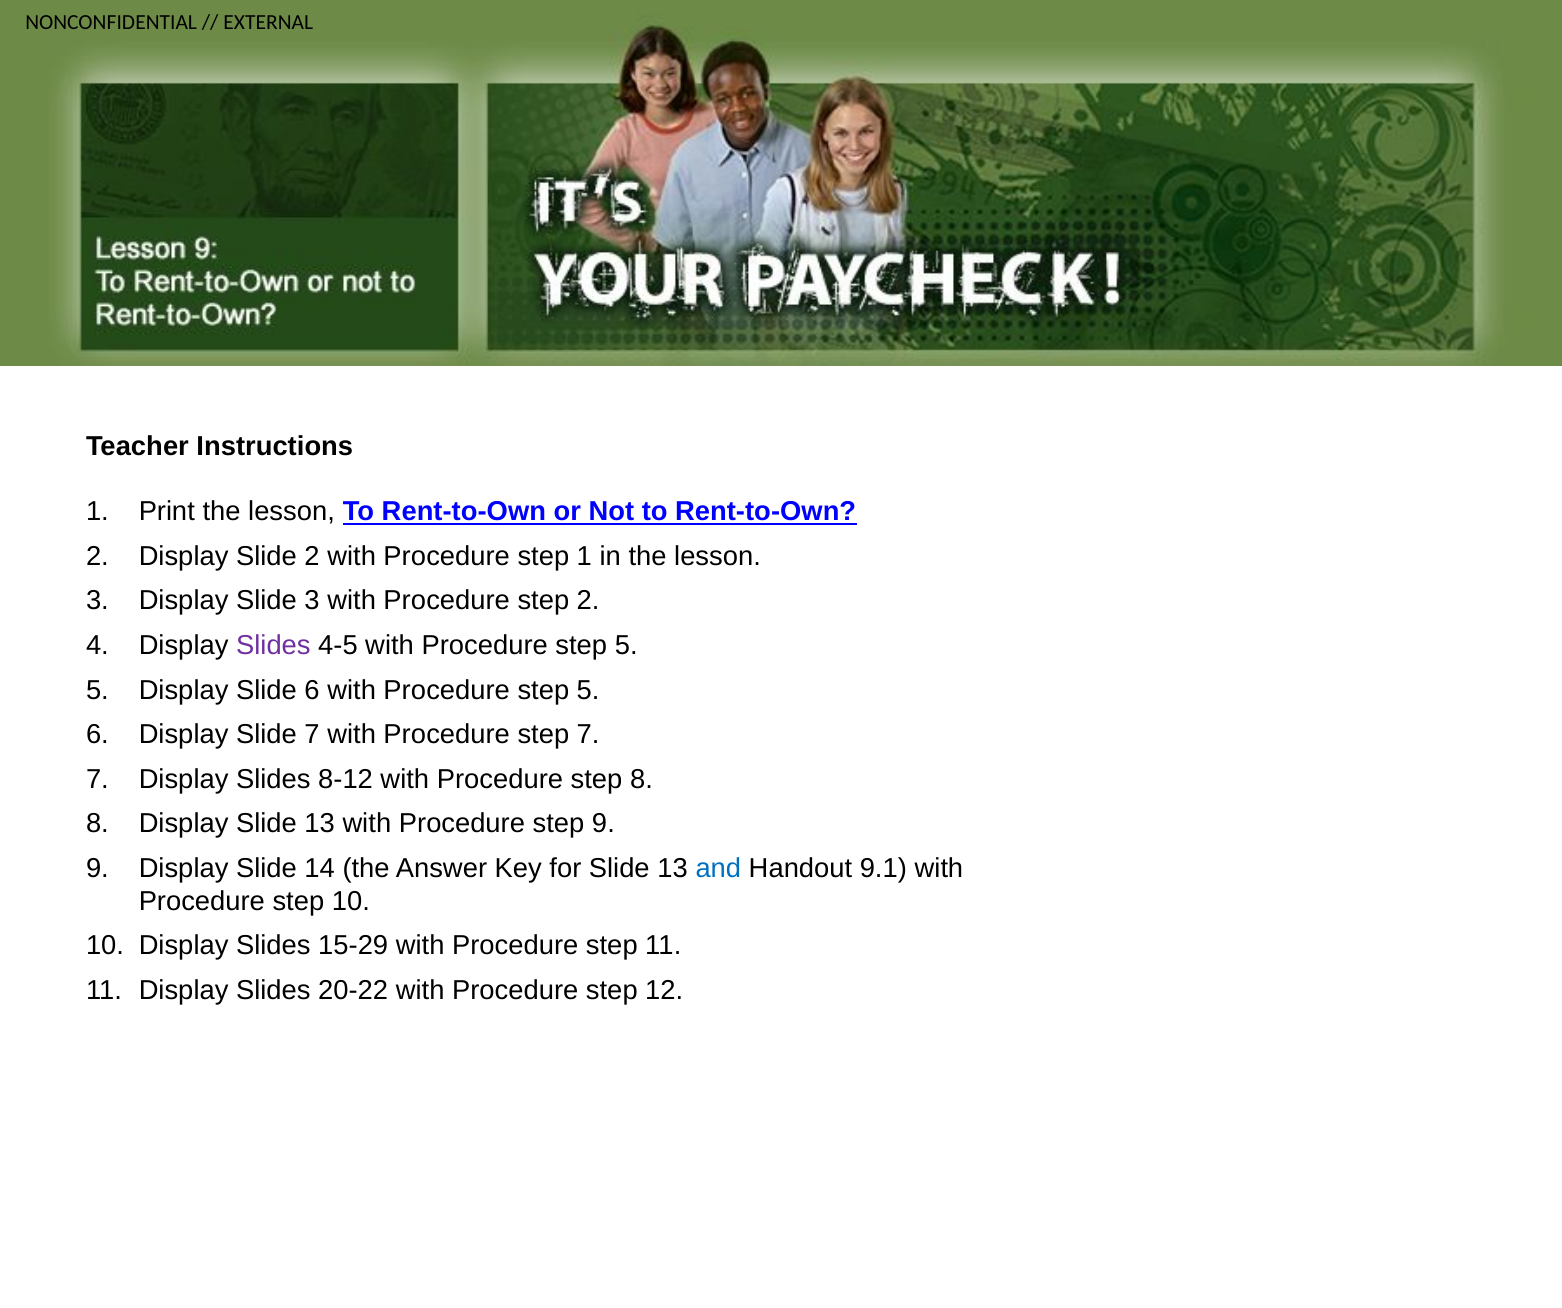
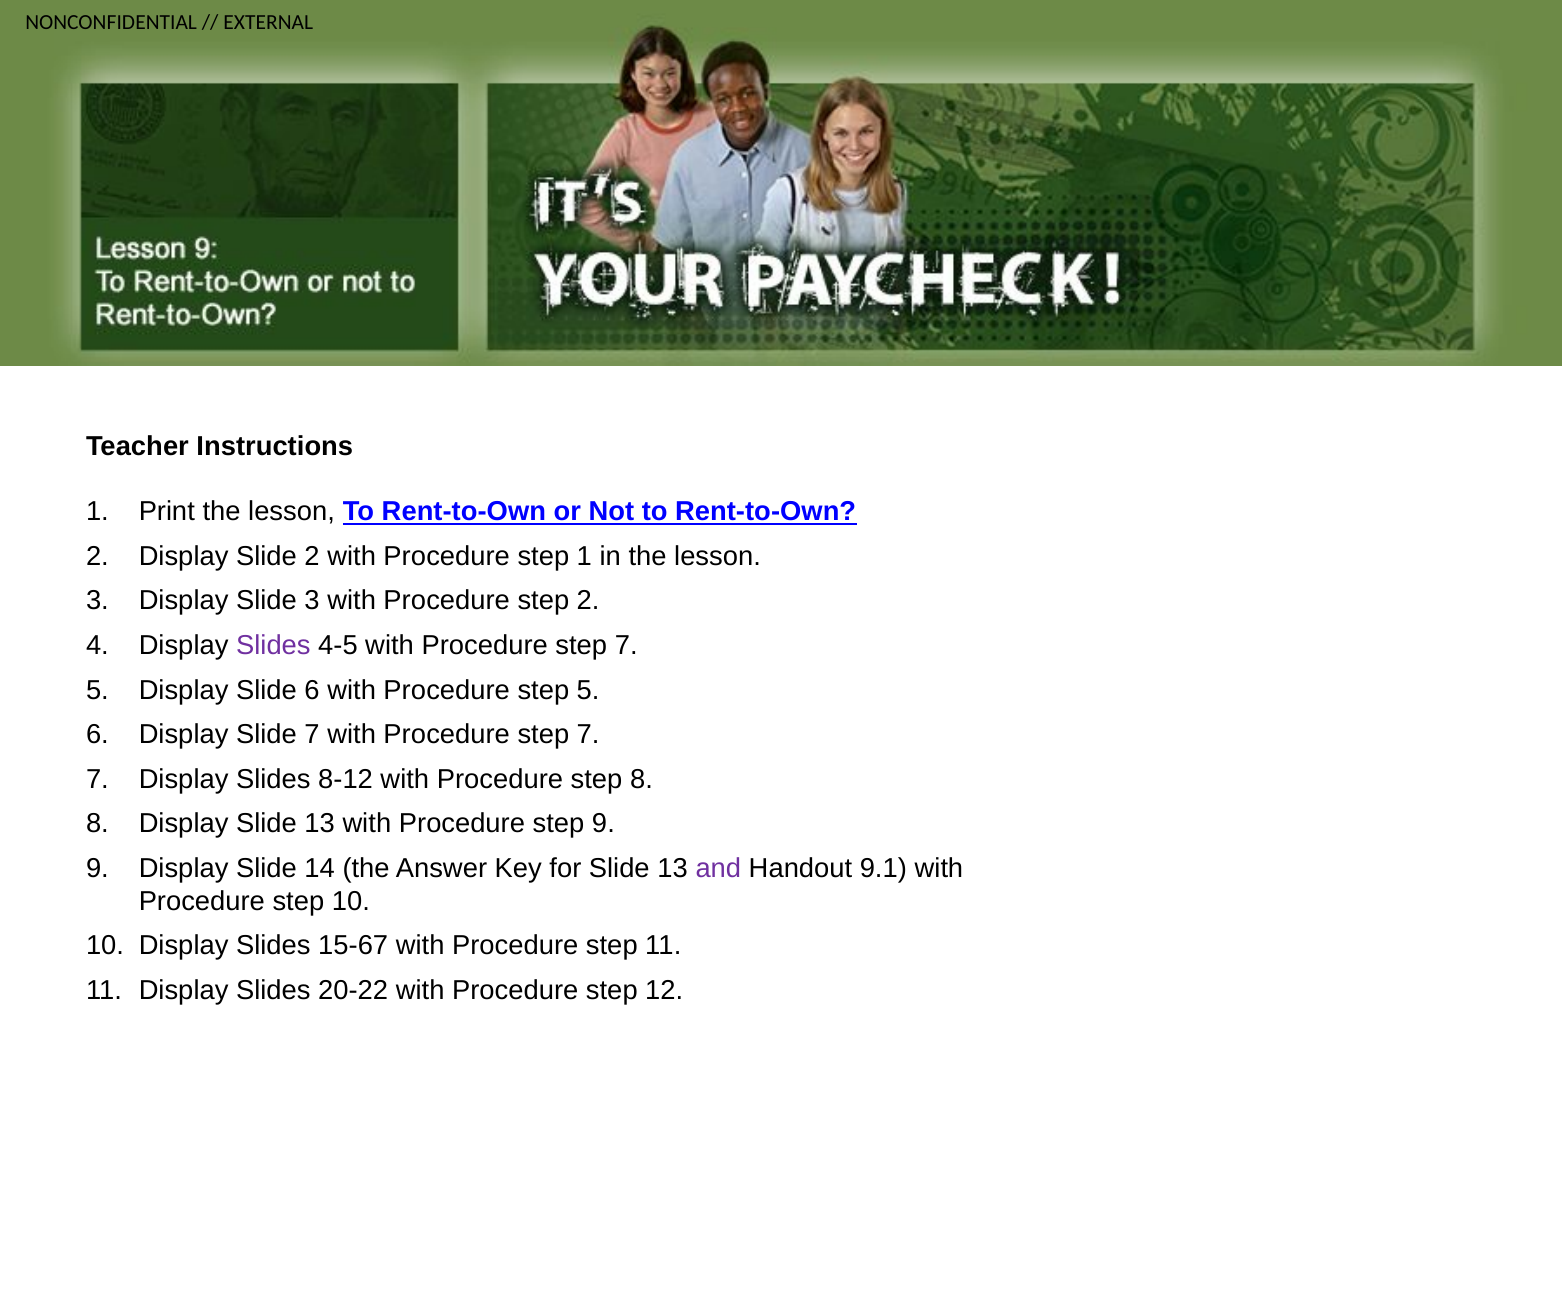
5 at (626, 646): 5 -> 7
and colour: blue -> purple
15-29: 15-29 -> 15-67
